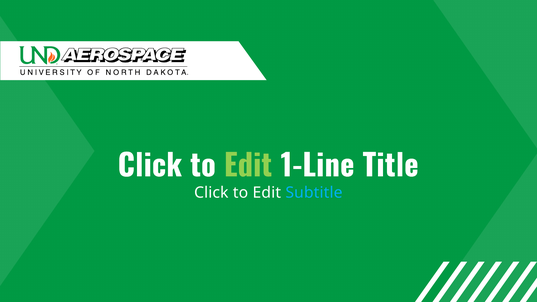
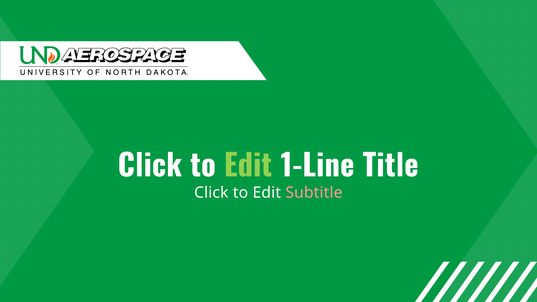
Subtitle colour: light blue -> pink
